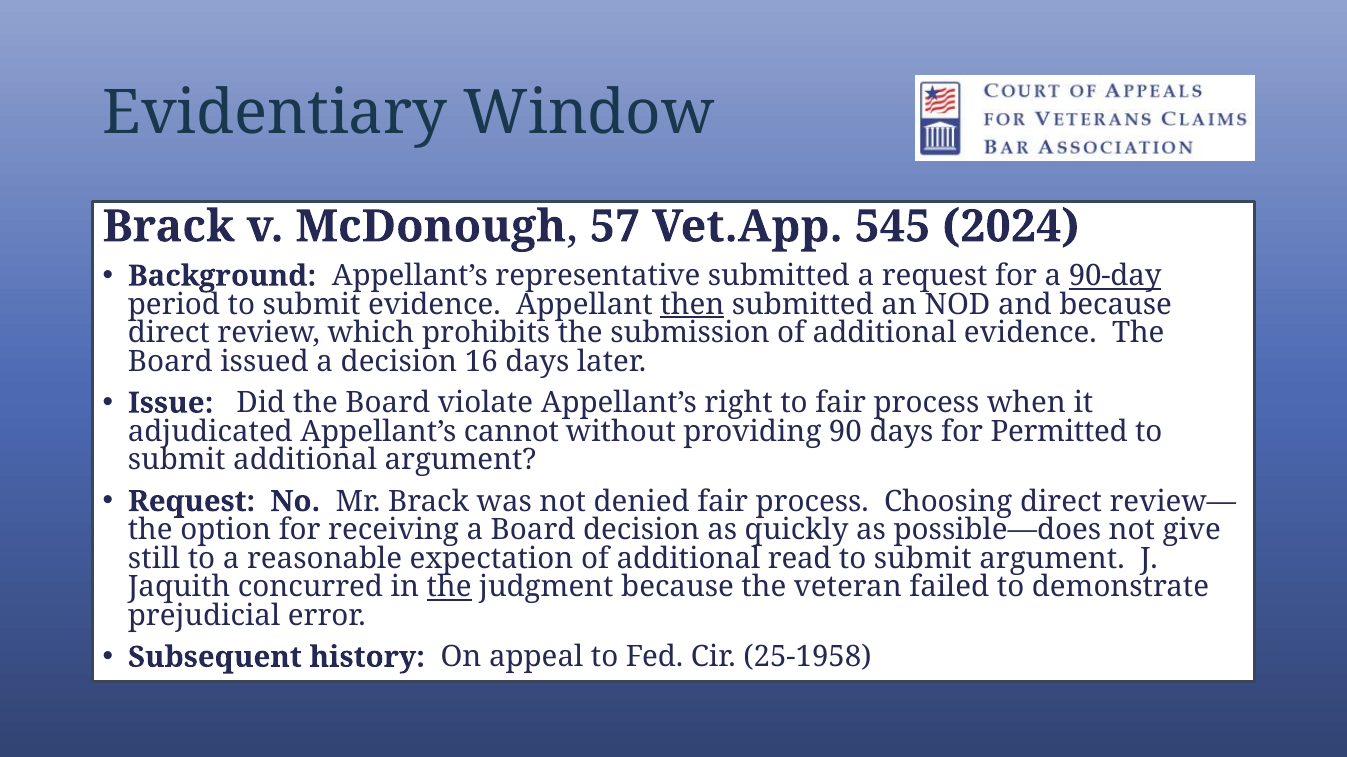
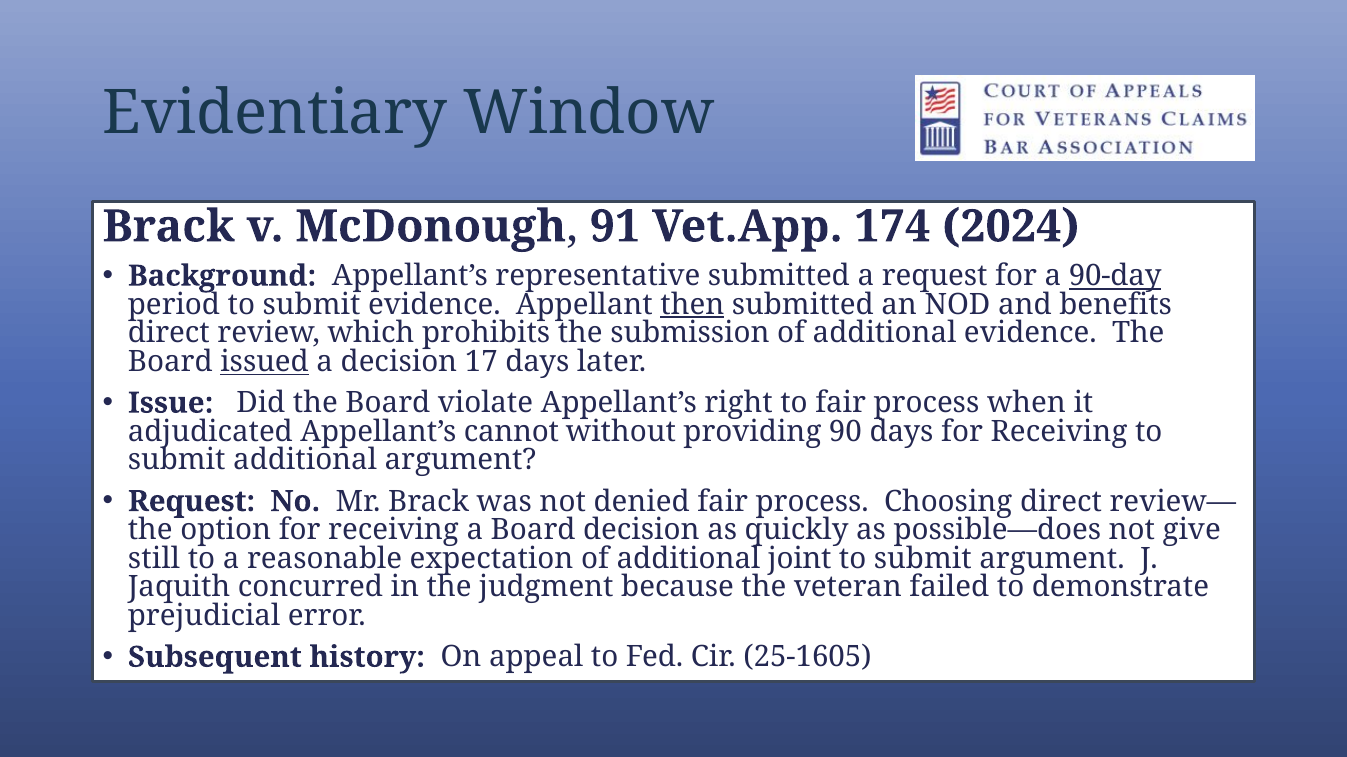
57: 57 -> 91
545: 545 -> 174
and because: because -> benefits
issued underline: none -> present
16: 16 -> 17
days for Permitted: Permitted -> Receiving
read: read -> joint
the at (449, 588) underline: present -> none
25-1958: 25-1958 -> 25-1605
